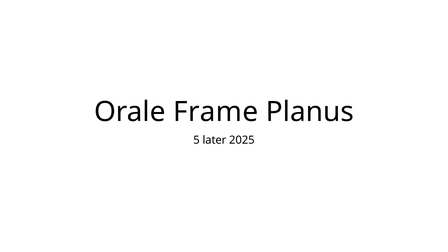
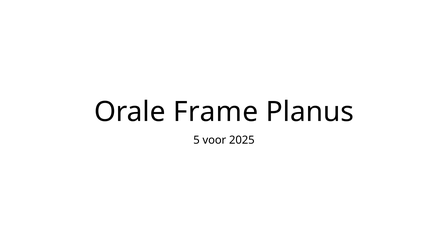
later: later -> voor
